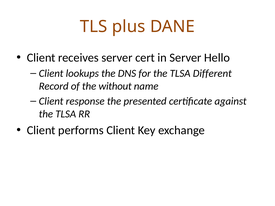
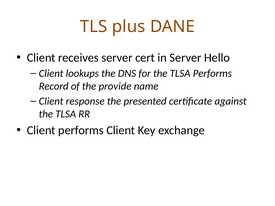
TLSA Different: Different -> Performs
without: without -> provide
